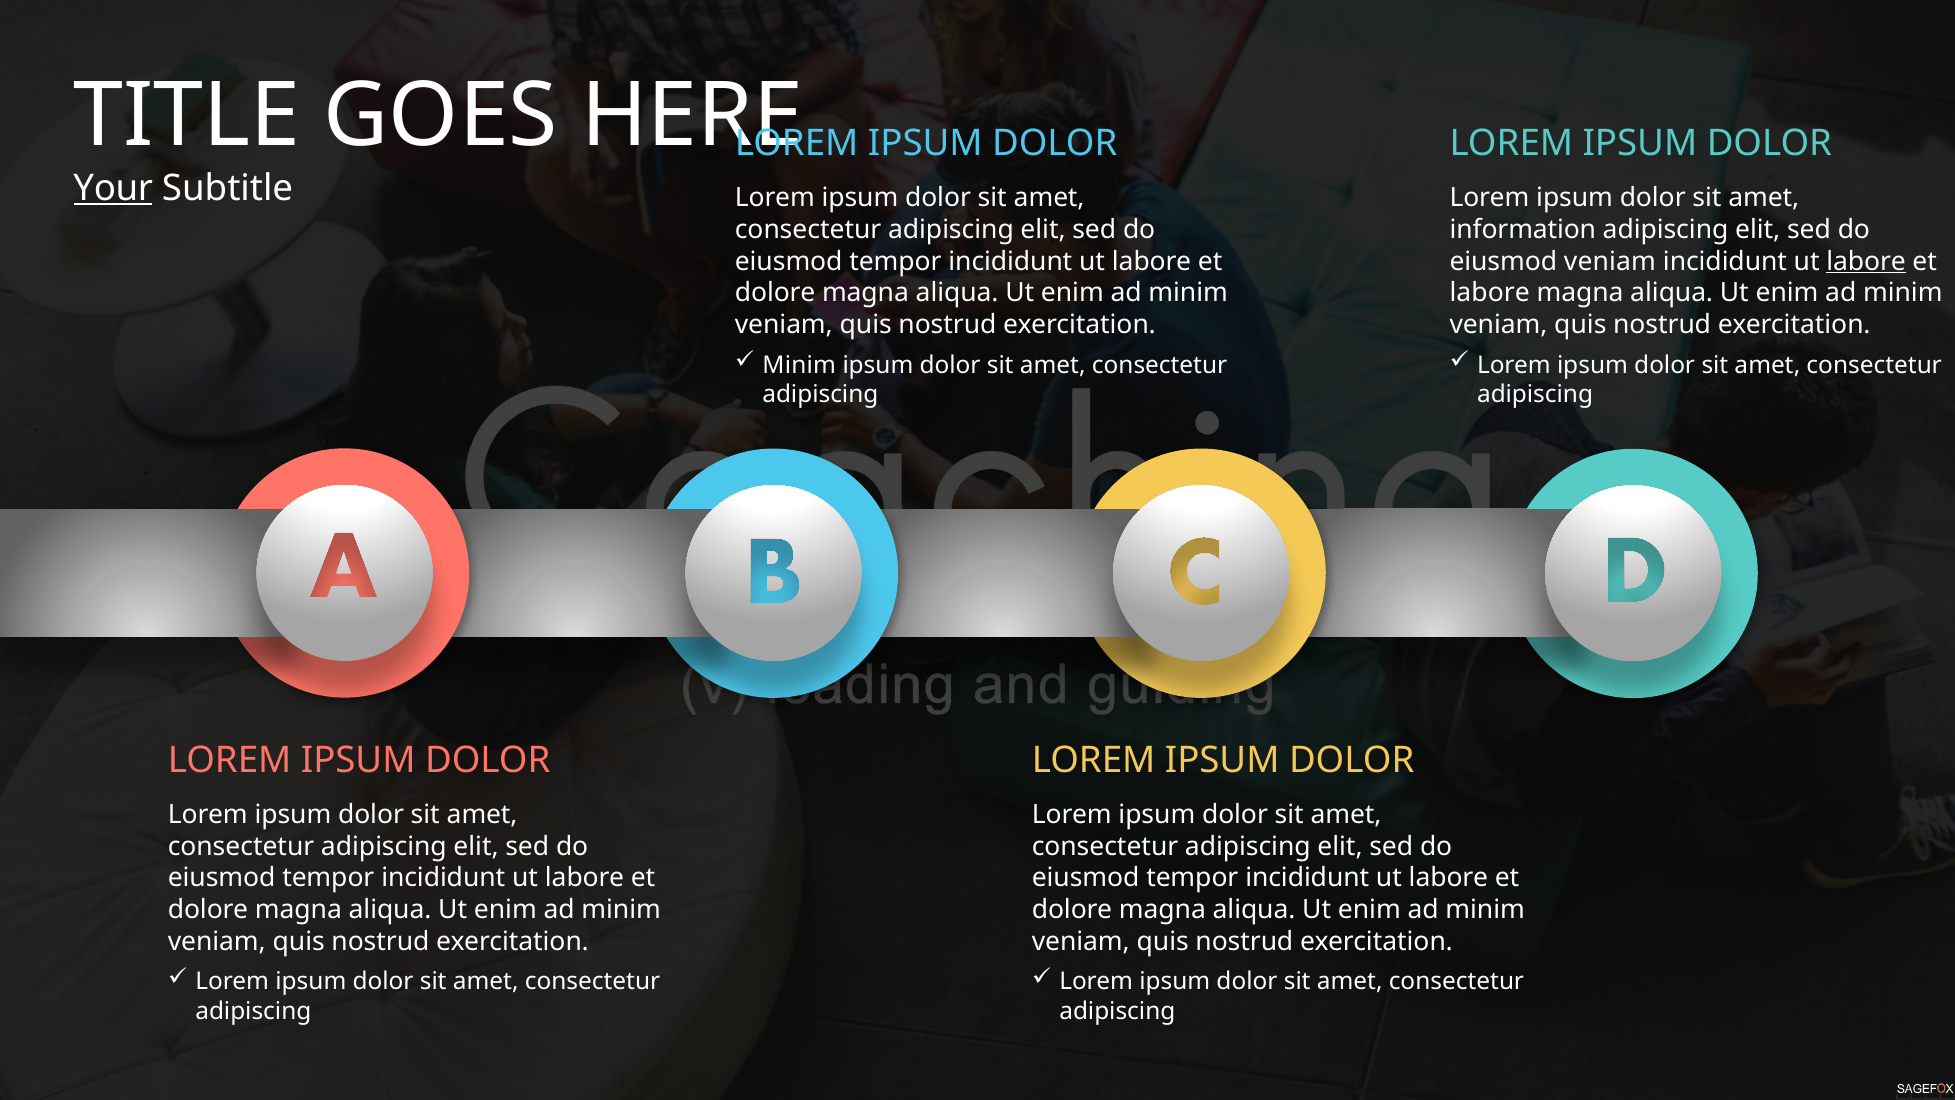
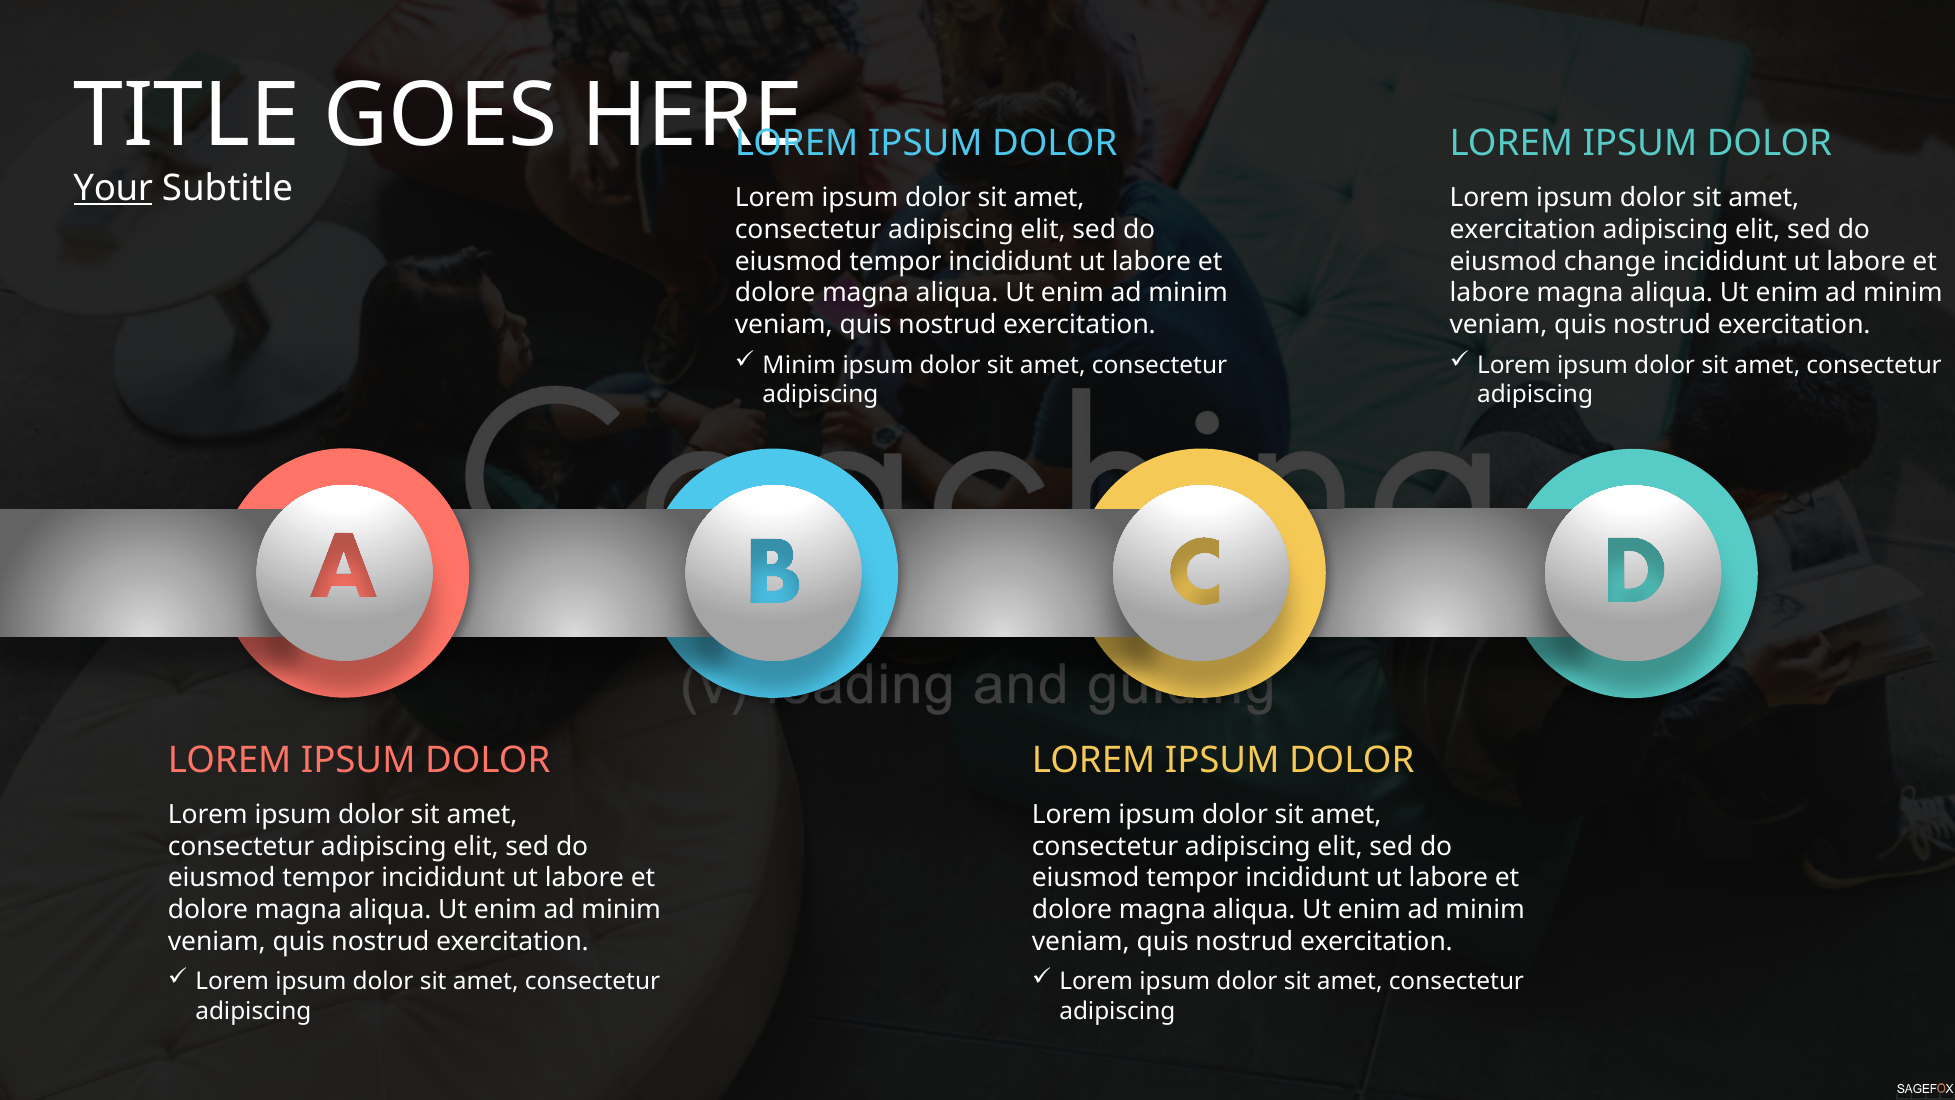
information at (1523, 229): information -> exercitation
eiusmod veniam: veniam -> change
labore at (1866, 261) underline: present -> none
